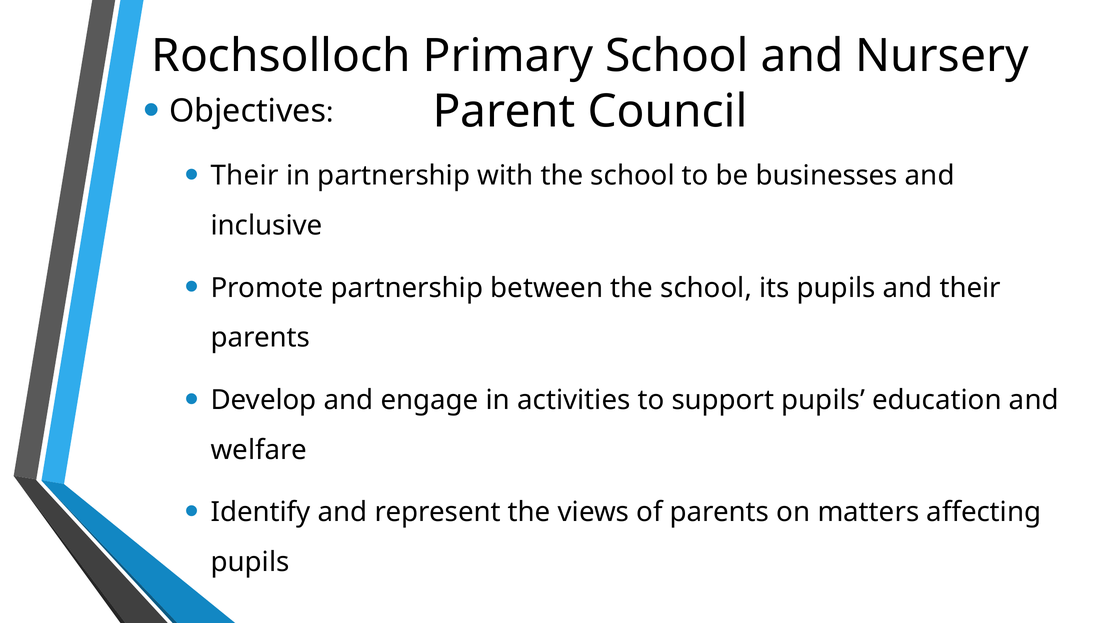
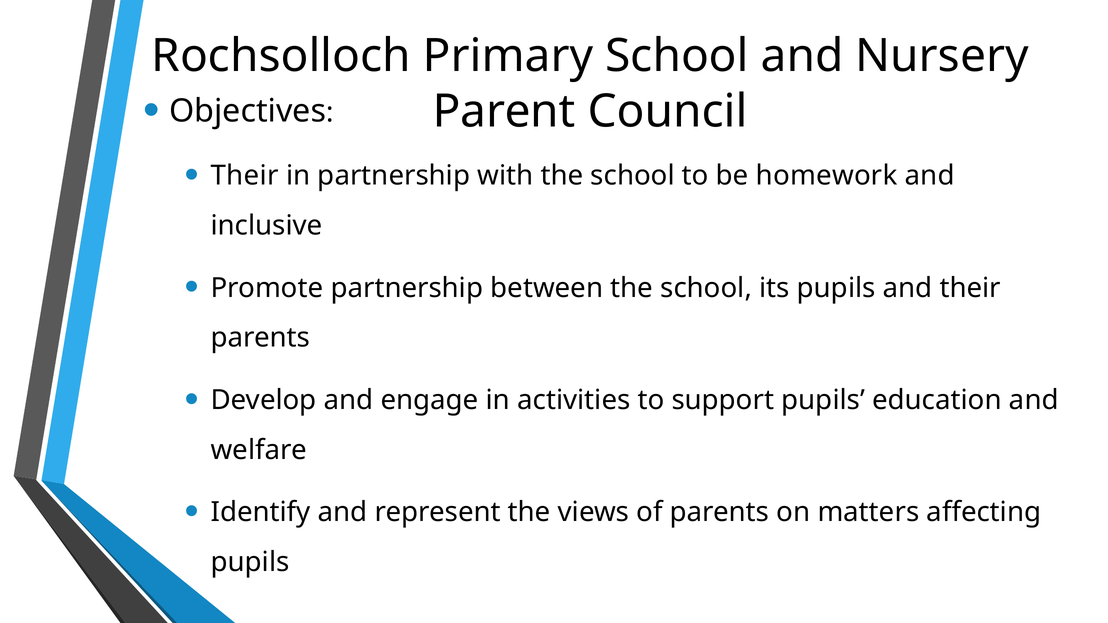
businesses: businesses -> homework
